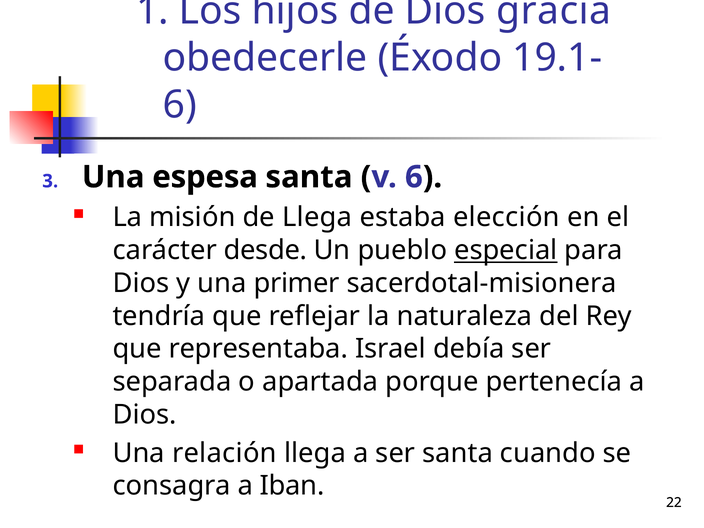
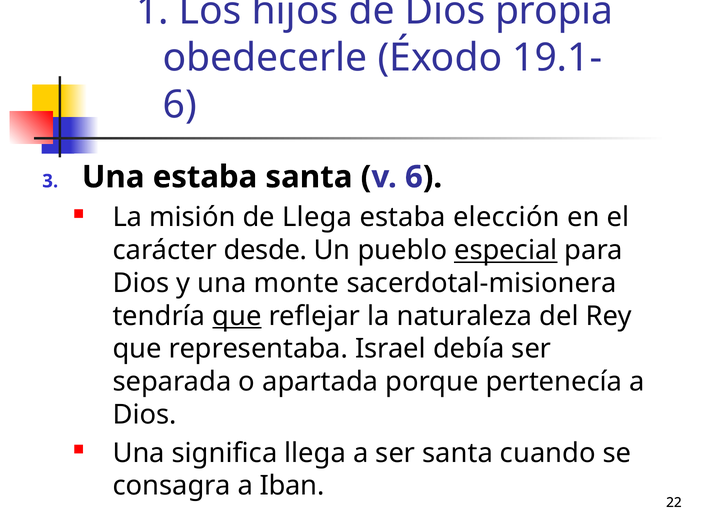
gracia: gracia -> propia
Una espesa: espesa -> estaba
primer: primer -> monte
que at (237, 316) underline: none -> present
relación: relación -> significa
